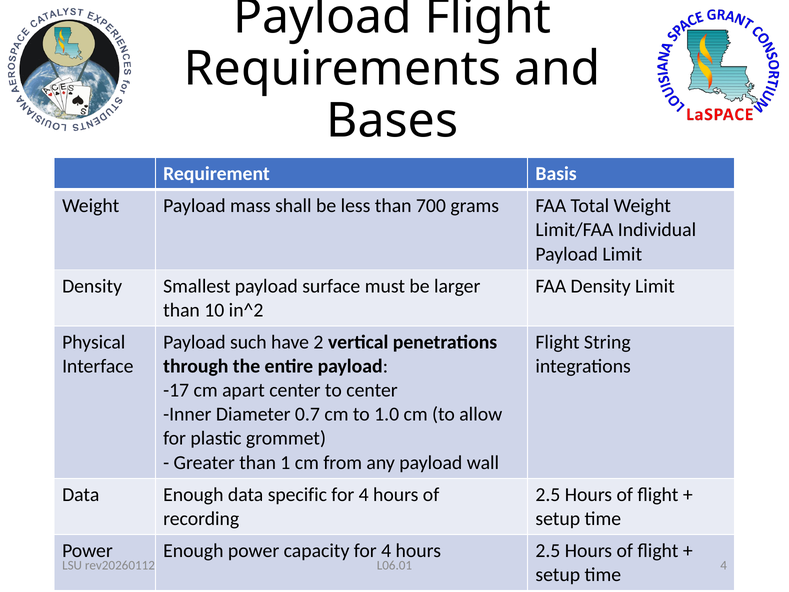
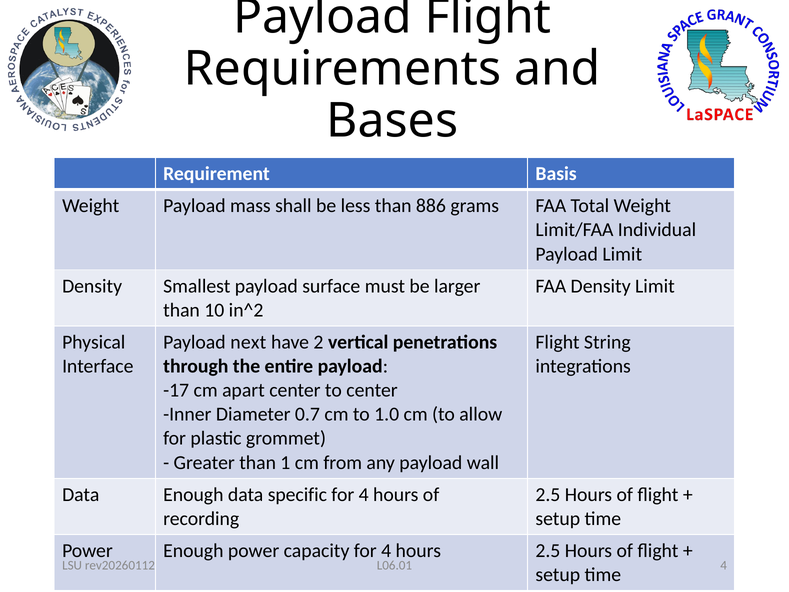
700: 700 -> 886
such: such -> next
